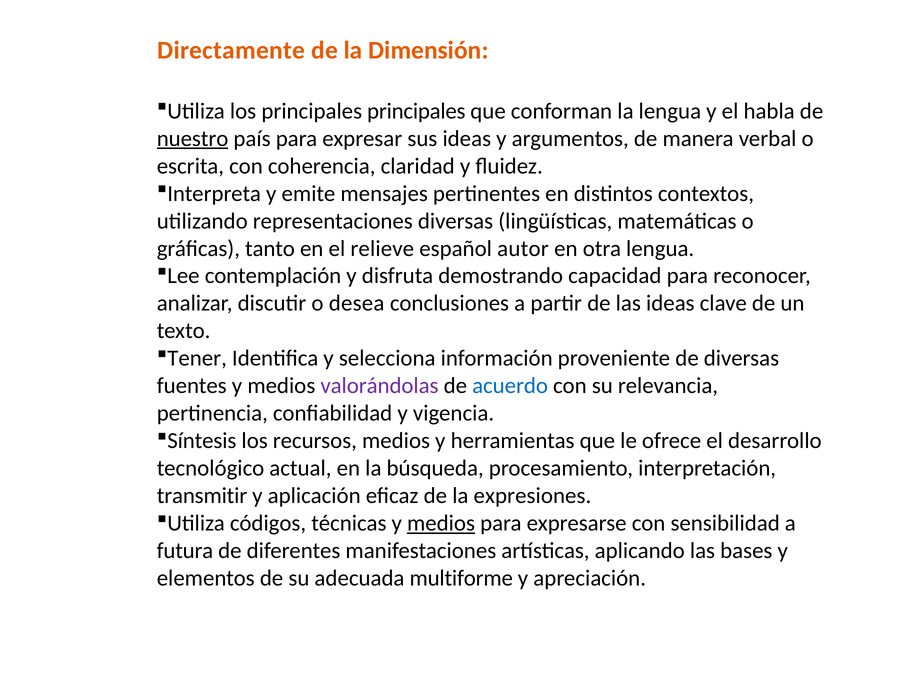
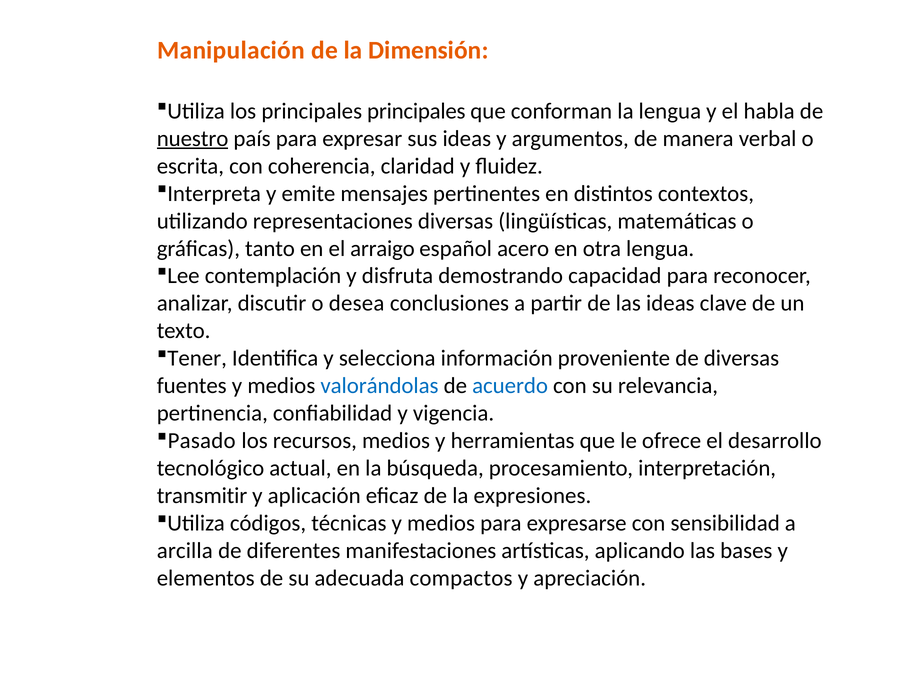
Directamente: Directamente -> Manipulación
relieve: relieve -> arraigo
autor: autor -> acero
valorándolas colour: purple -> blue
Síntesis: Síntesis -> Pasado
medios at (441, 523) underline: present -> none
futura: futura -> arcilla
multiforme: multiforme -> compactos
